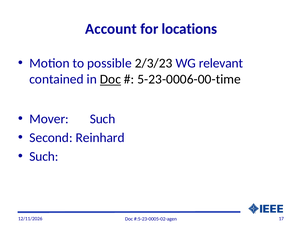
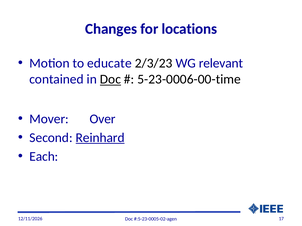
Account: Account -> Changes
possible: possible -> educate
Mover Such: Such -> Over
Reinhard underline: none -> present
Such at (44, 157): Such -> Each
